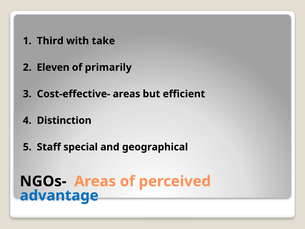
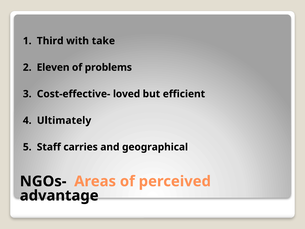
primarily: primarily -> problems
Cost-effective- areas: areas -> loved
Distinction: Distinction -> Ultimately
special: special -> carries
advantage colour: blue -> black
